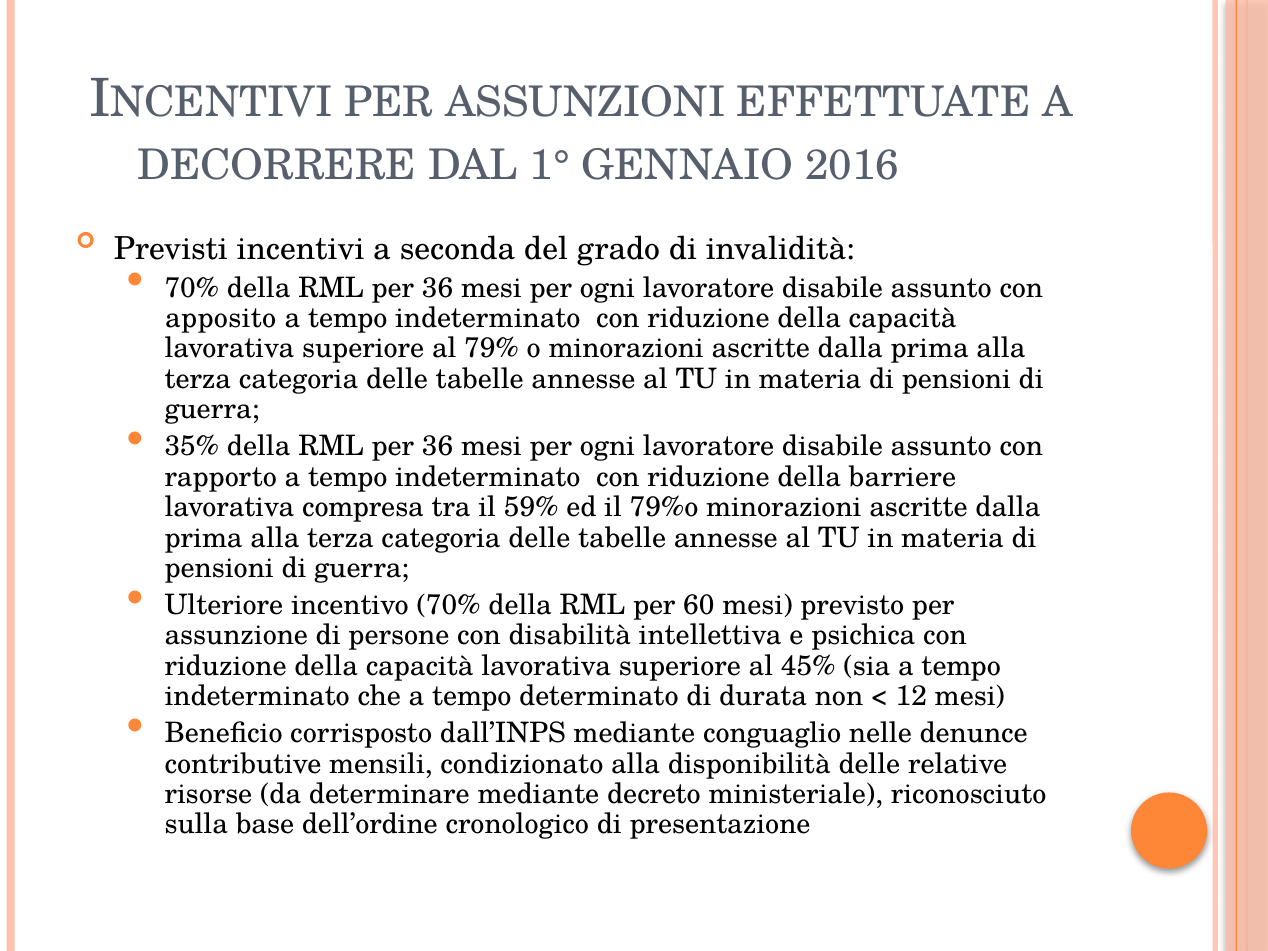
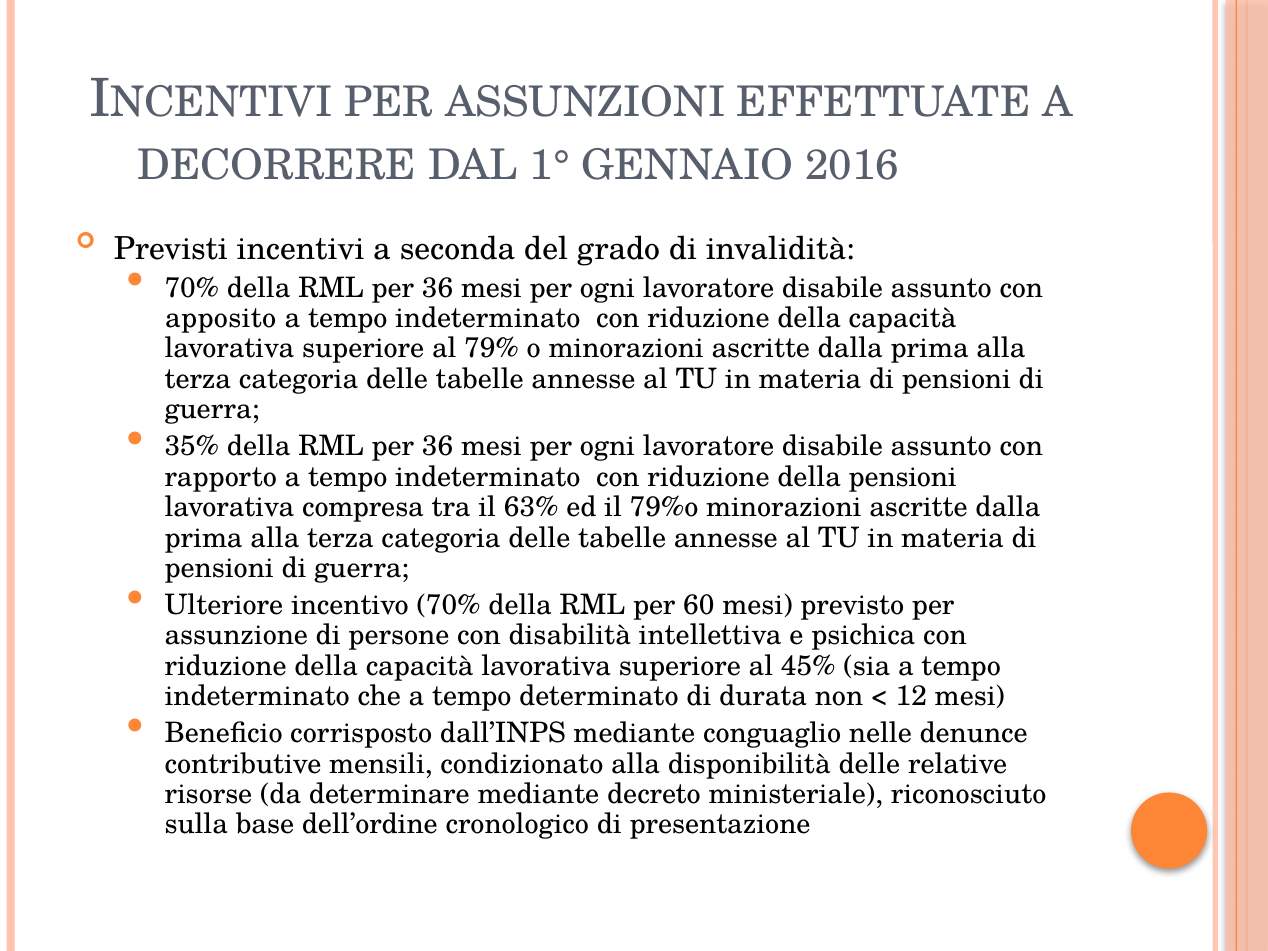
della barriere: barriere -> pensioni
59%: 59% -> 63%
